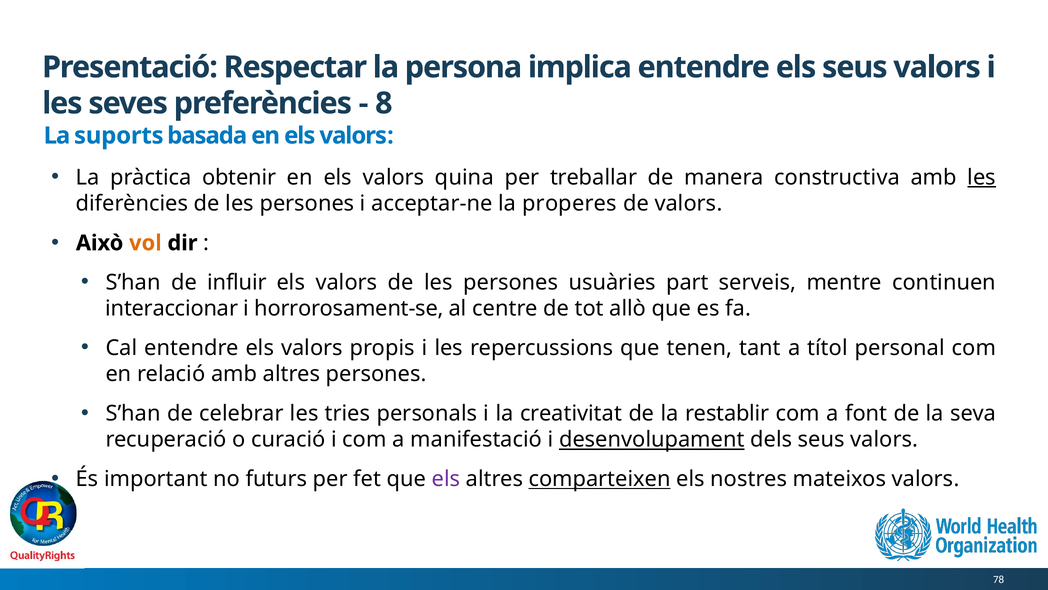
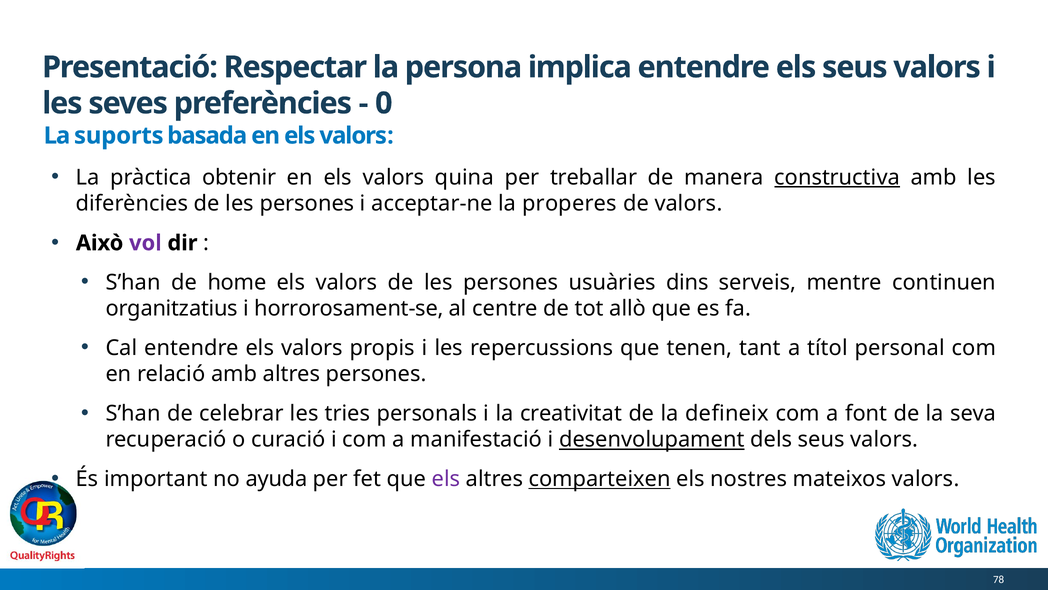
8: 8 -> 0
constructiva underline: none -> present
les at (982, 177) underline: present -> none
vol colour: orange -> purple
influir: influir -> home
part: part -> dins
interaccionar: interaccionar -> organitzatius
restablir: restablir -> defineix
futurs: futurs -> ayuda
